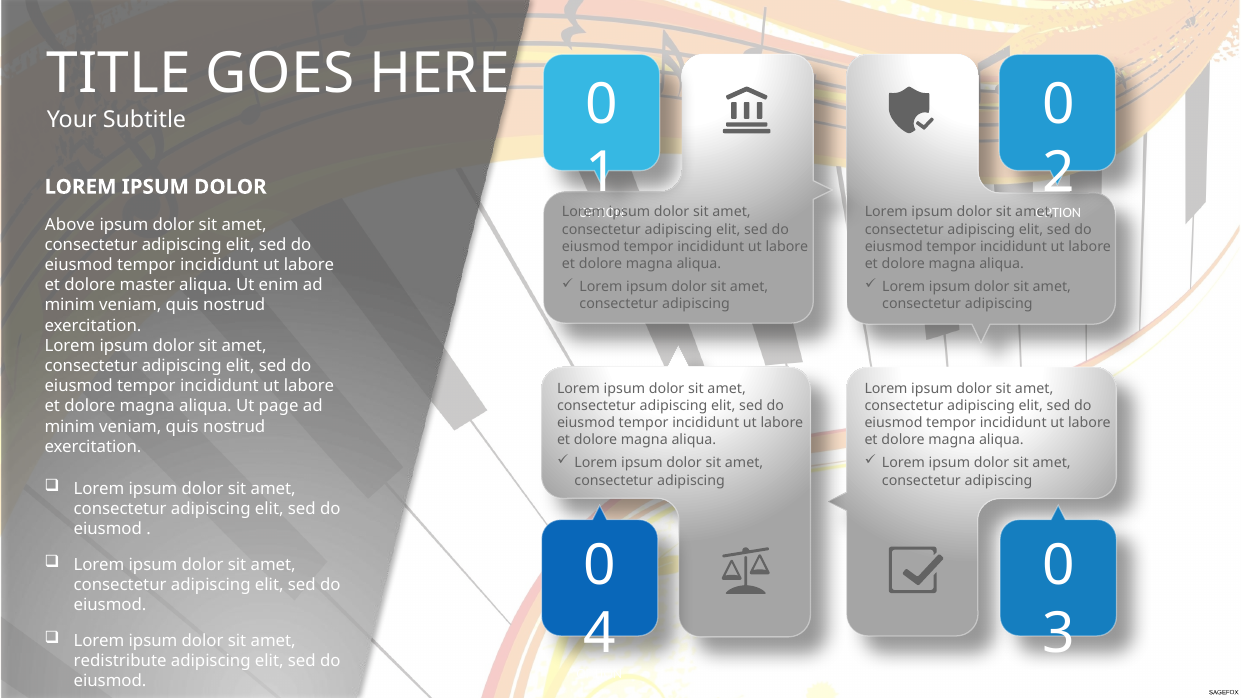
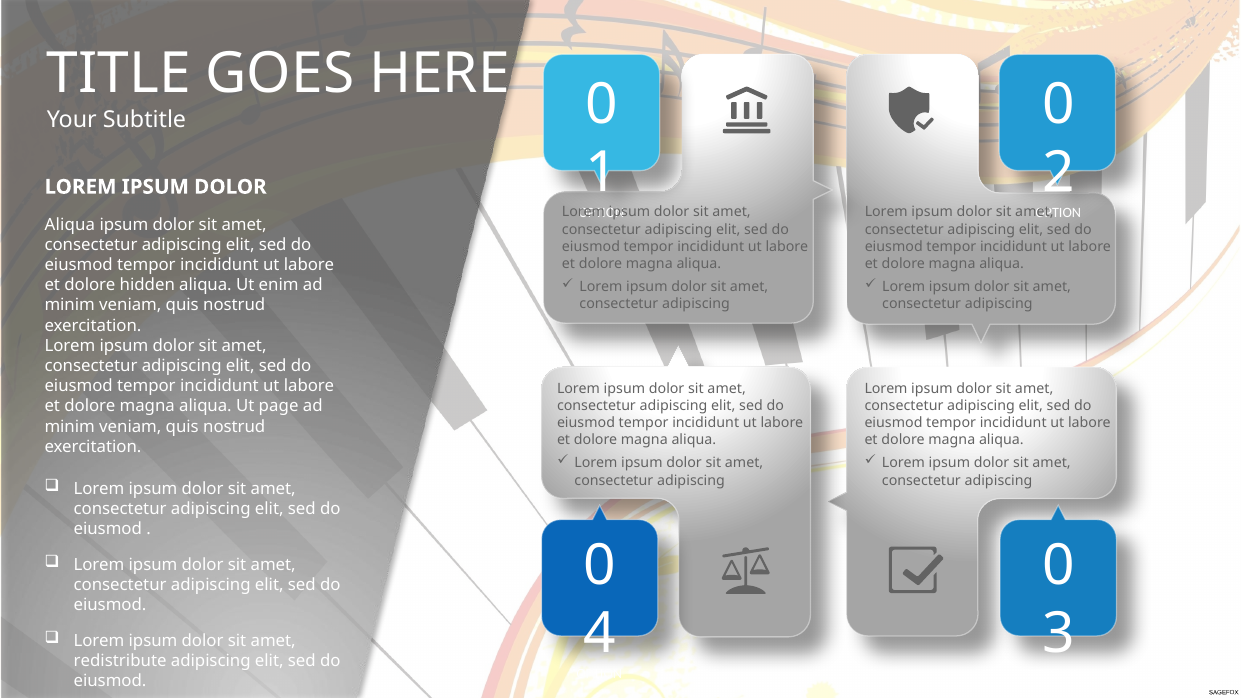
Above at (70, 225): Above -> Aliqua
master: master -> hidden
